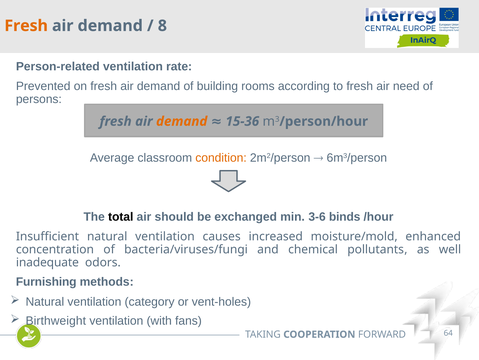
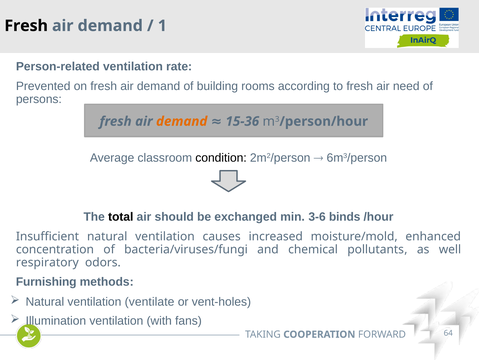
Fresh at (26, 26) colour: orange -> black
8: 8 -> 1
condition colour: orange -> black
inadequate: inadequate -> respiratory
category: category -> ventilate
Birthweight: Birthweight -> Illumination
